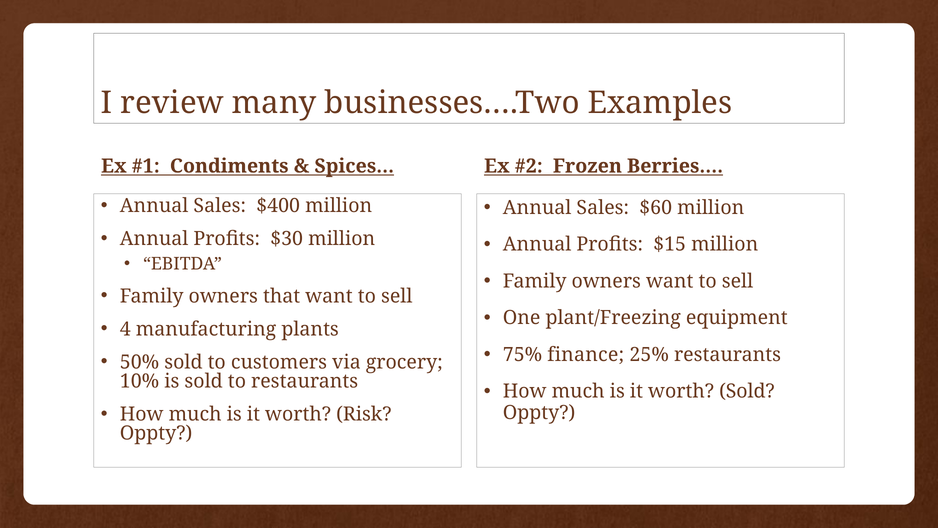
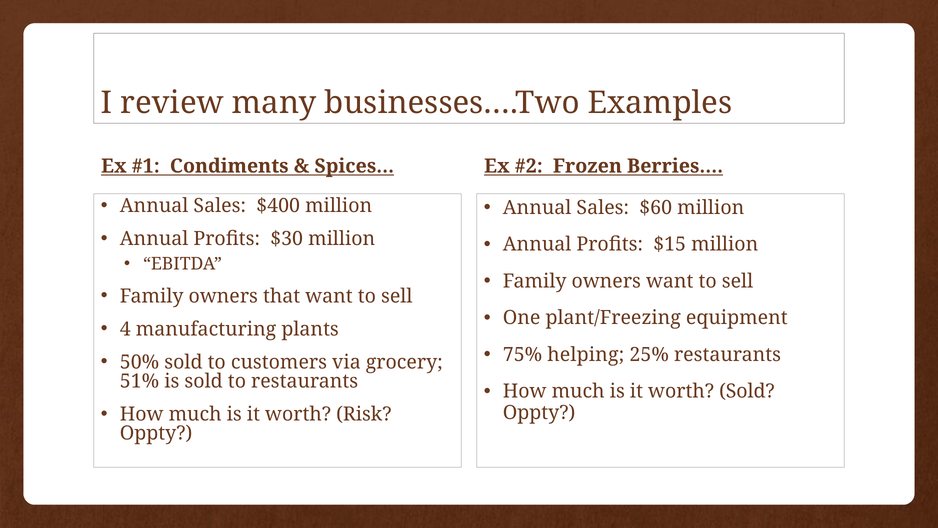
finance: finance -> helping
10%: 10% -> 51%
